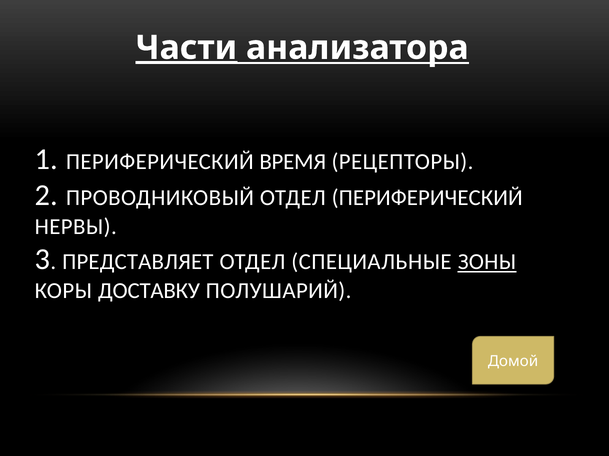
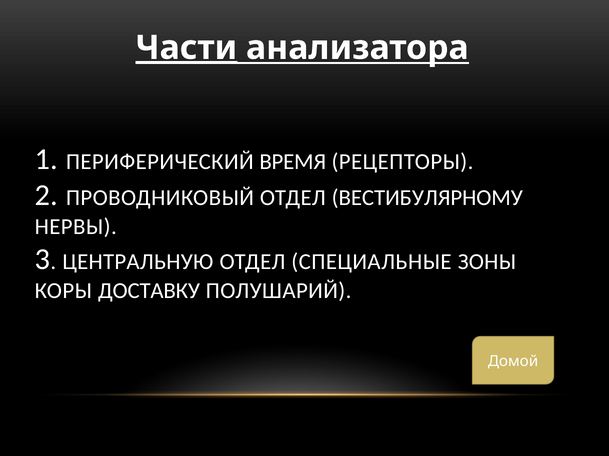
ОТДЕЛ ПЕРИФЕРИЧЕСКИЙ: ПЕРИФЕРИЧЕСКИЙ -> ВЕСТИБУЛЯРНОМУ
ПРЕДСТАВЛЯЕТ: ПРЕДСТАВЛЯЕТ -> ЦЕНТРАЛЬНУЮ
ЗОНЫ underline: present -> none
